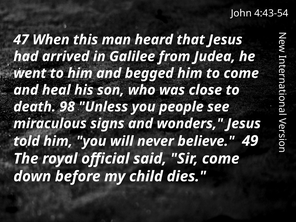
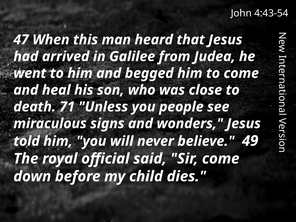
98: 98 -> 71
